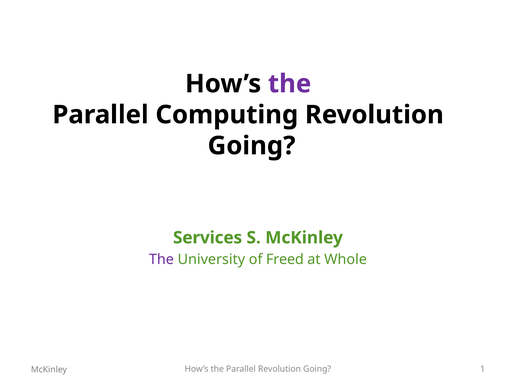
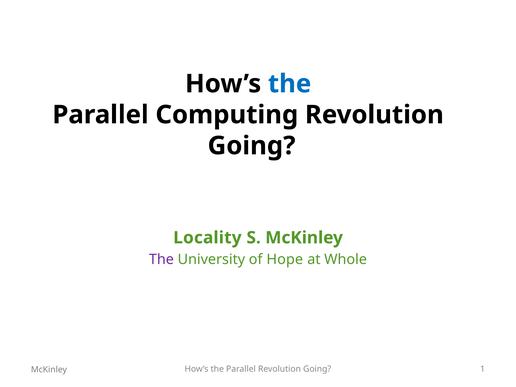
the at (290, 84) colour: purple -> blue
Services: Services -> Locality
Freed: Freed -> Hope
